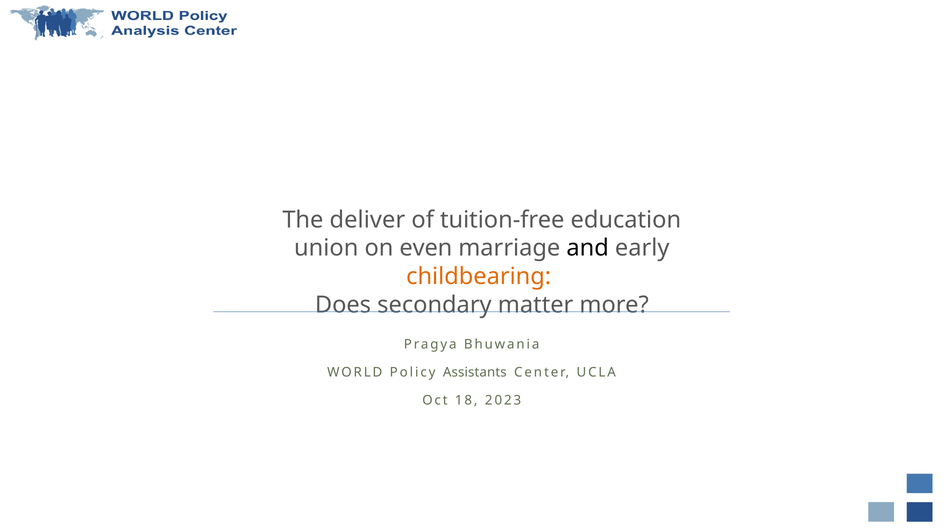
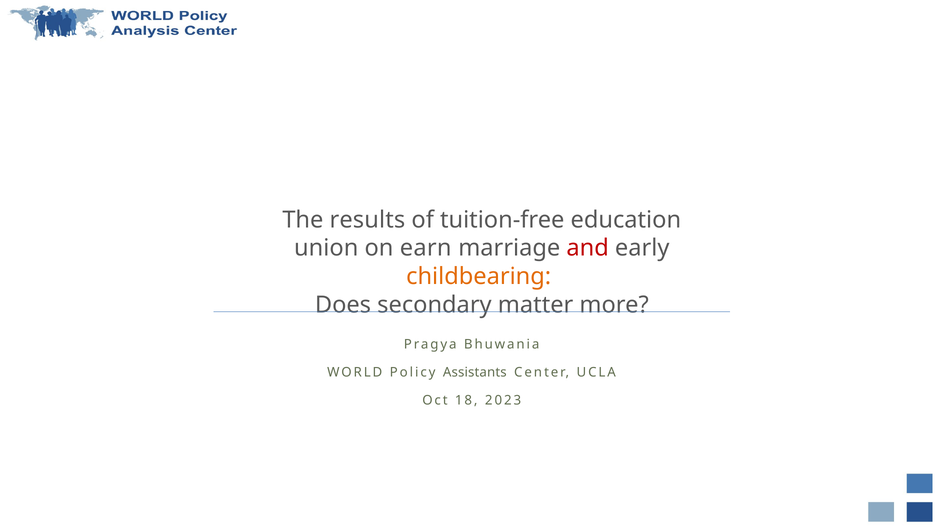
deliver: deliver -> results
even: even -> earn
and colour: black -> red
